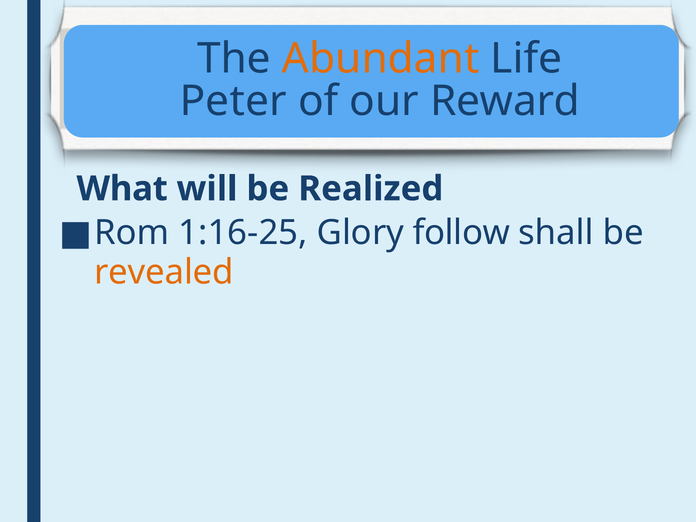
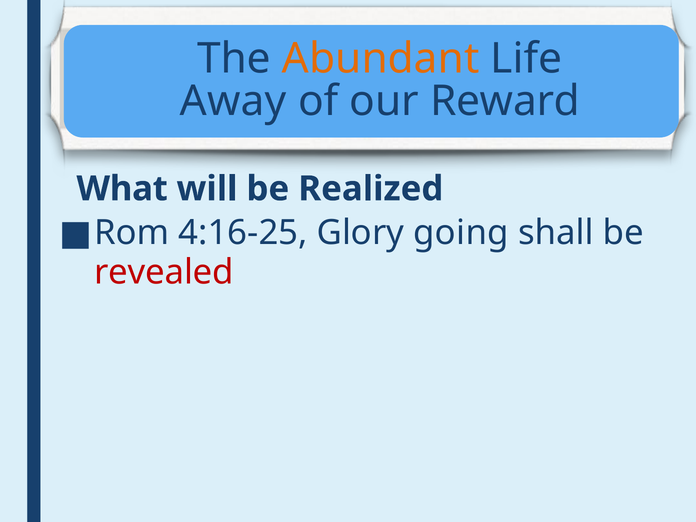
Peter: Peter -> Away
1:16-25: 1:16-25 -> 4:16-25
follow: follow -> going
revealed colour: orange -> red
